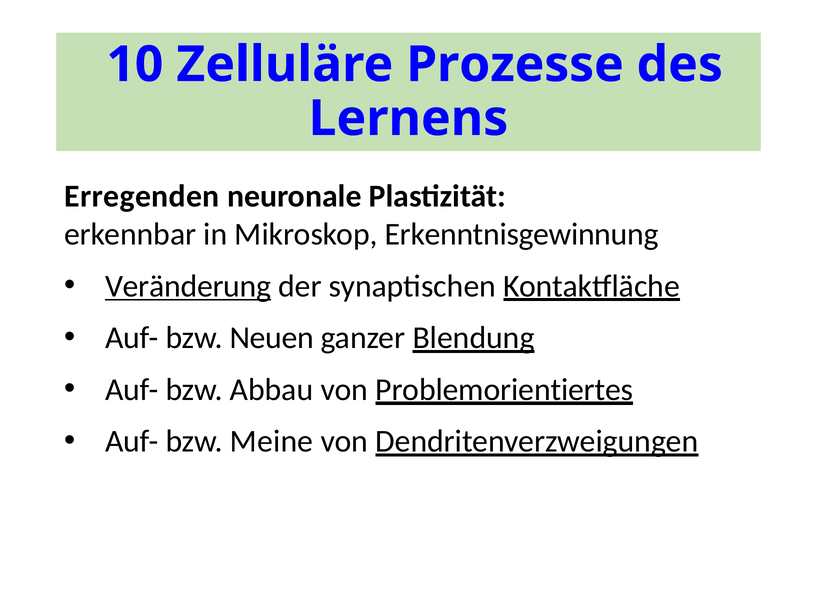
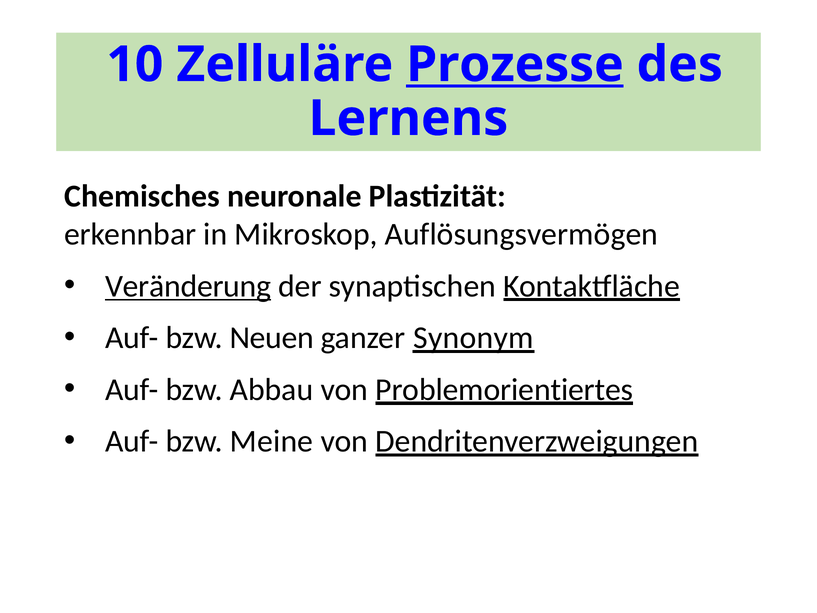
Prozesse underline: none -> present
Erregenden: Erregenden -> Chemisches
Erkenntnisgewinnung: Erkenntnisgewinnung -> Auflösungsvermögen
Blendung: Blendung -> Synonym
